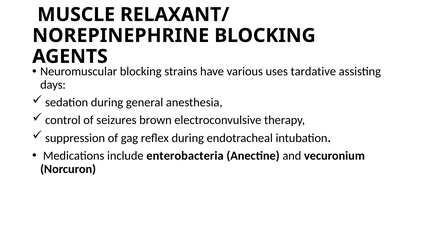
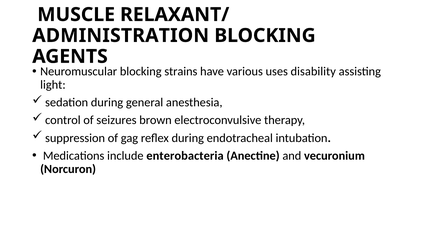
NOREPINEPHRINE: NOREPINEPHRINE -> ADMINISTRATION
tardative: tardative -> disability
days: days -> light
